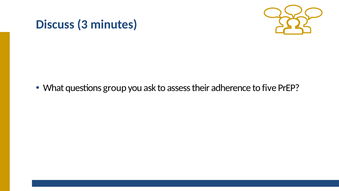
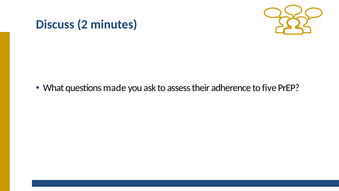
3: 3 -> 2
group: group -> made
